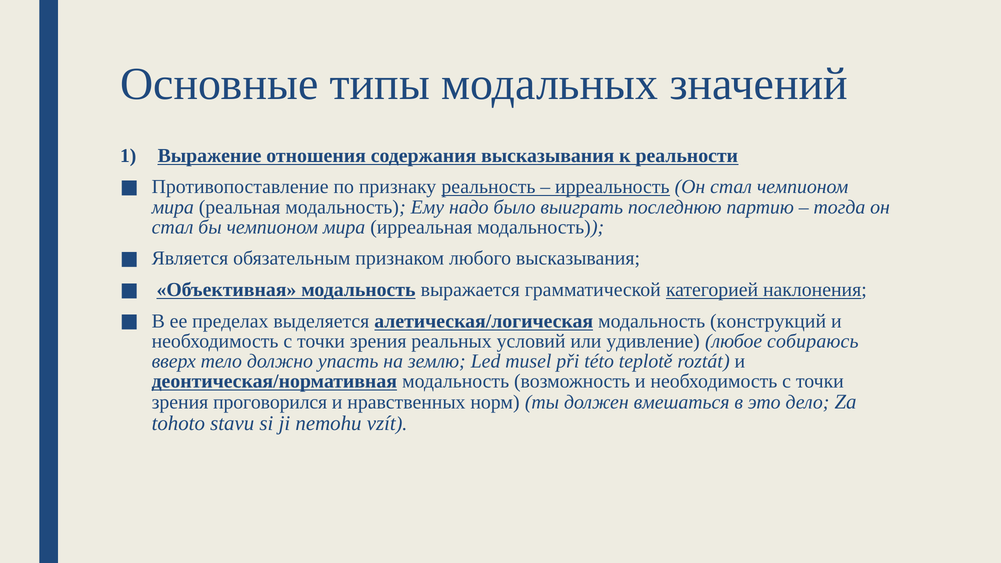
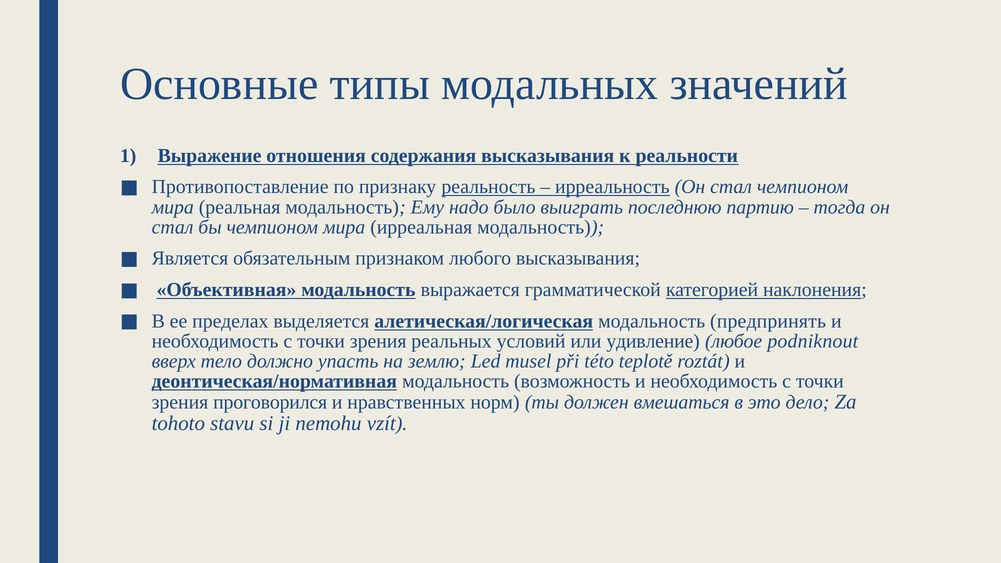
конструкций: конструкций -> предпринять
собираюсь: собираюсь -> podniknout
